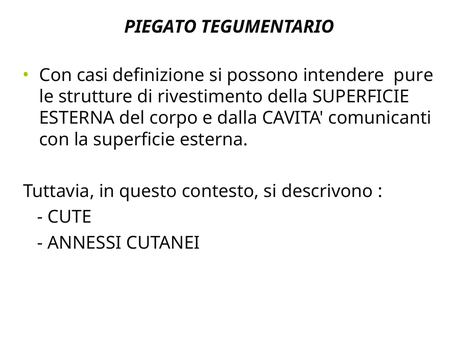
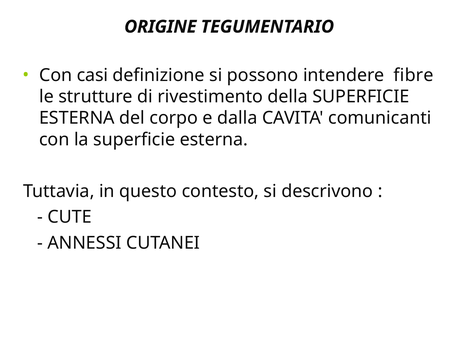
PIEGATO: PIEGATO -> ORIGINE
pure: pure -> fibre
